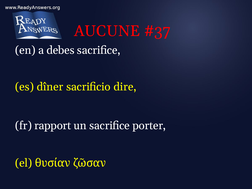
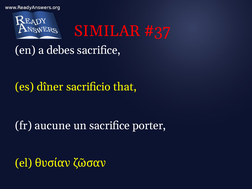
AUCUNE: AUCUNE -> SIMILAR
dire: dire -> that
rapport: rapport -> aucune
